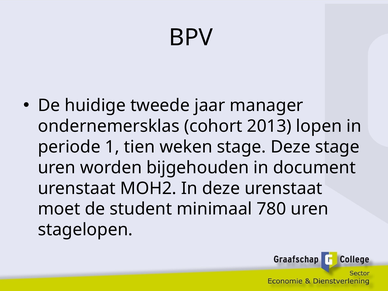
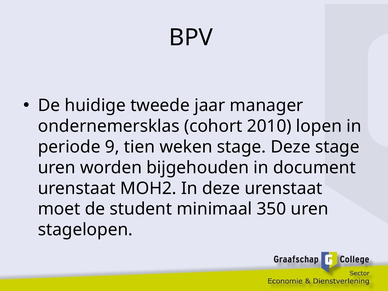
2013: 2013 -> 2010
1: 1 -> 9
780: 780 -> 350
